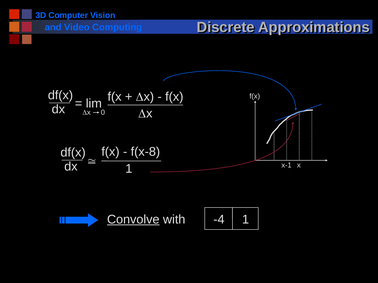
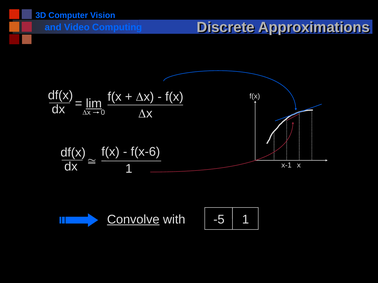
lim underline: none -> present
f(x-8: f(x-8 -> f(x-6
-4: -4 -> -5
